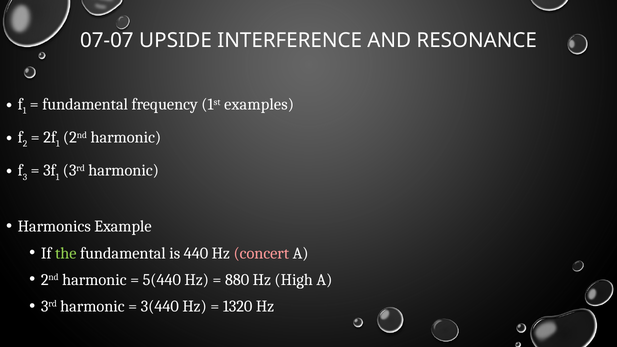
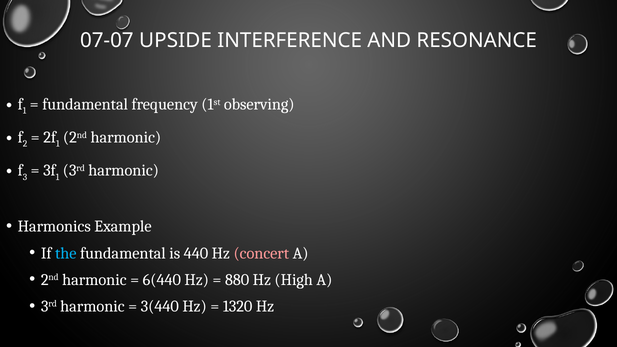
examples: examples -> observing
the colour: light green -> light blue
5(440: 5(440 -> 6(440
